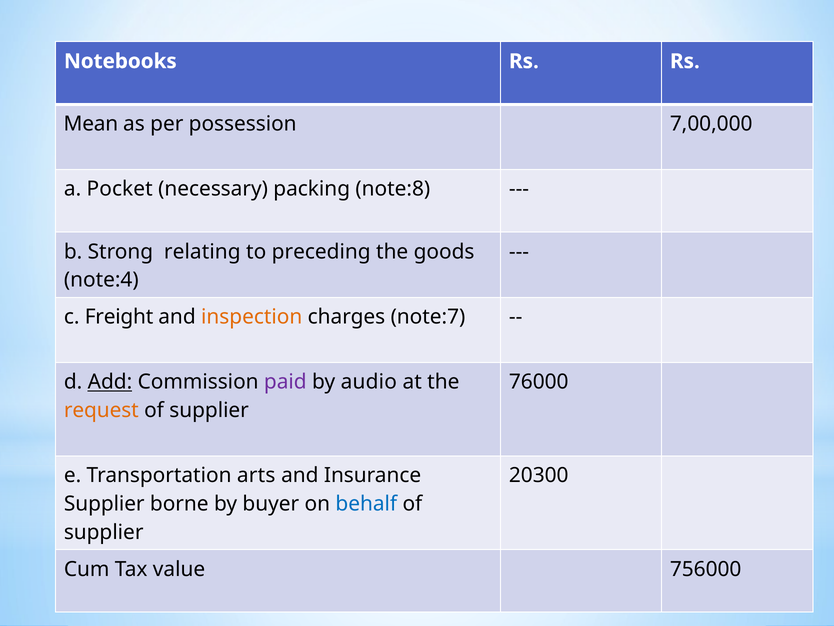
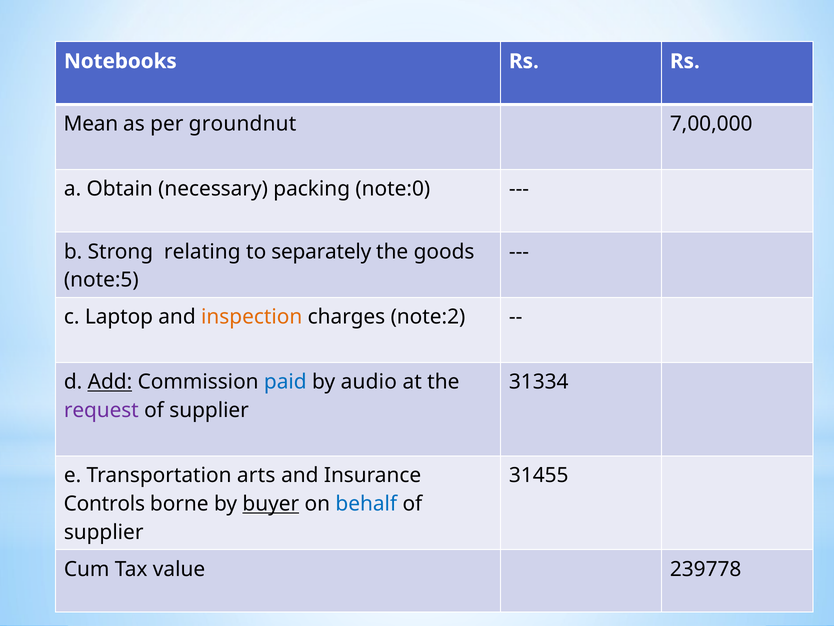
possession: possession -> groundnut
Pocket: Pocket -> Obtain
note:8: note:8 -> note:0
preceding: preceding -> separately
note:4: note:4 -> note:5
Freight: Freight -> Laptop
note:7: note:7 -> note:2
paid colour: purple -> blue
76000: 76000 -> 31334
request colour: orange -> purple
20300: 20300 -> 31455
Supplier at (104, 504): Supplier -> Controls
buyer underline: none -> present
756000: 756000 -> 239778
